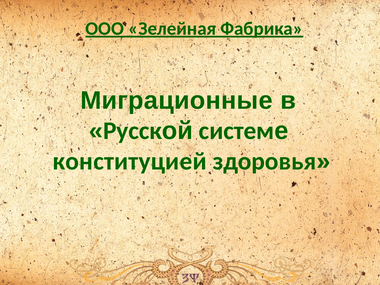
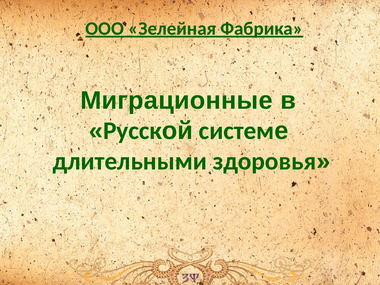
конституцией: конституцией -> длительными
